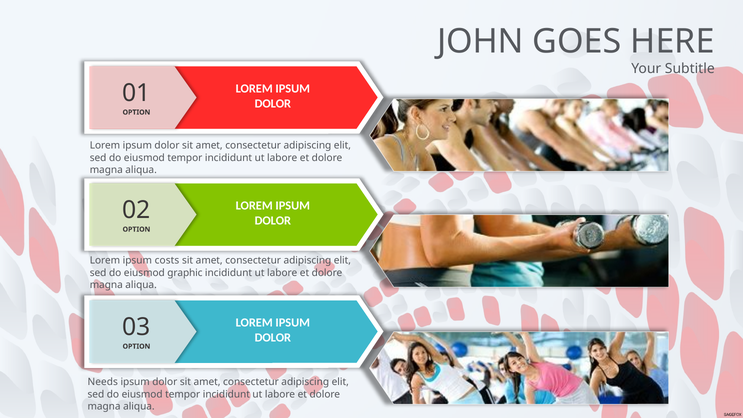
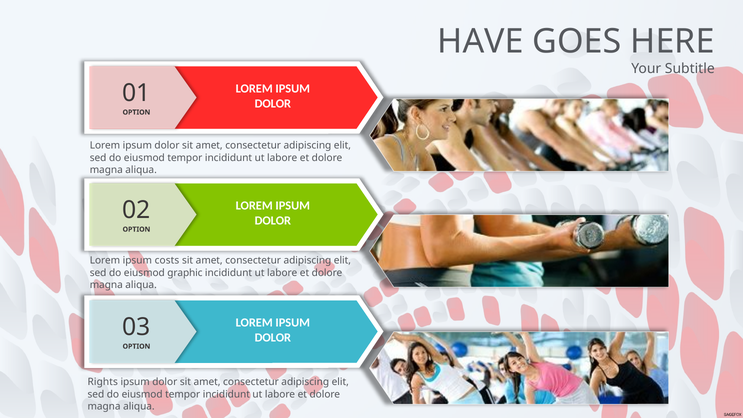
JOHN: JOHN -> HAVE
Needs: Needs -> Rights
